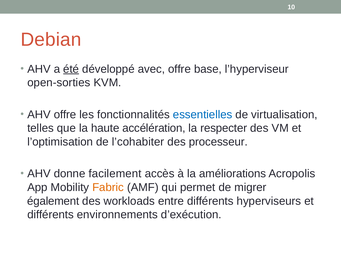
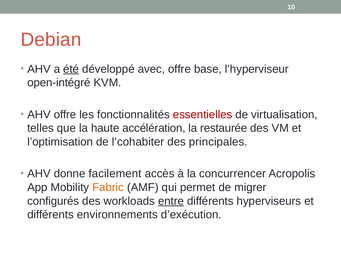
open-sorties: open-sorties -> open-intégré
essentielles colour: blue -> red
respecter: respecter -> restaurée
processeur: processeur -> principales
améliorations: améliorations -> concurrencer
également: également -> configurés
entre underline: none -> present
